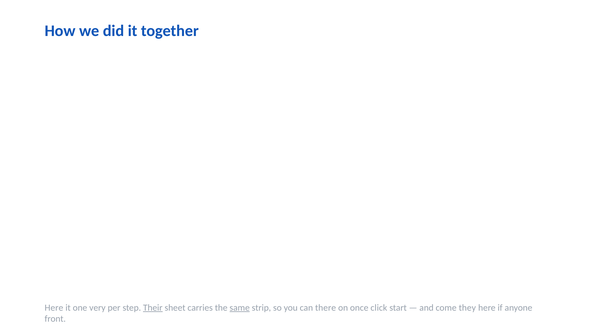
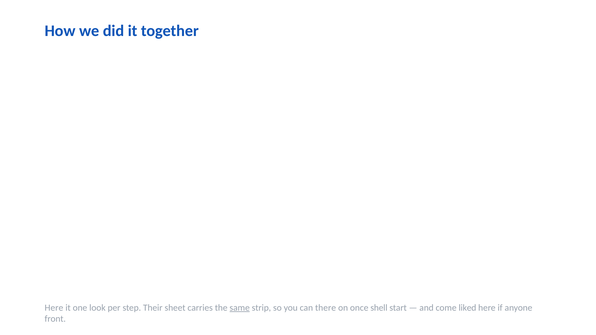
very: very -> look
Their underline: present -> none
click: click -> shell
they: they -> liked
